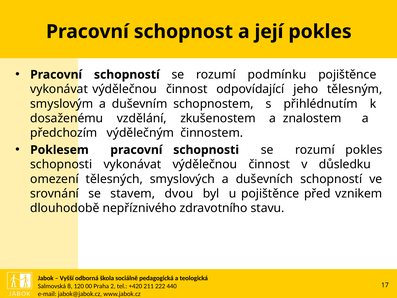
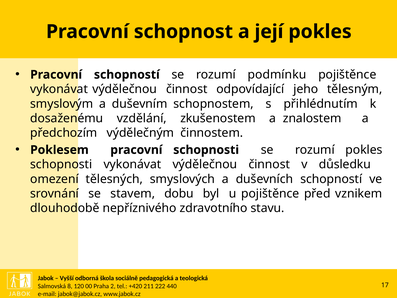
dvou: dvou -> dobu
